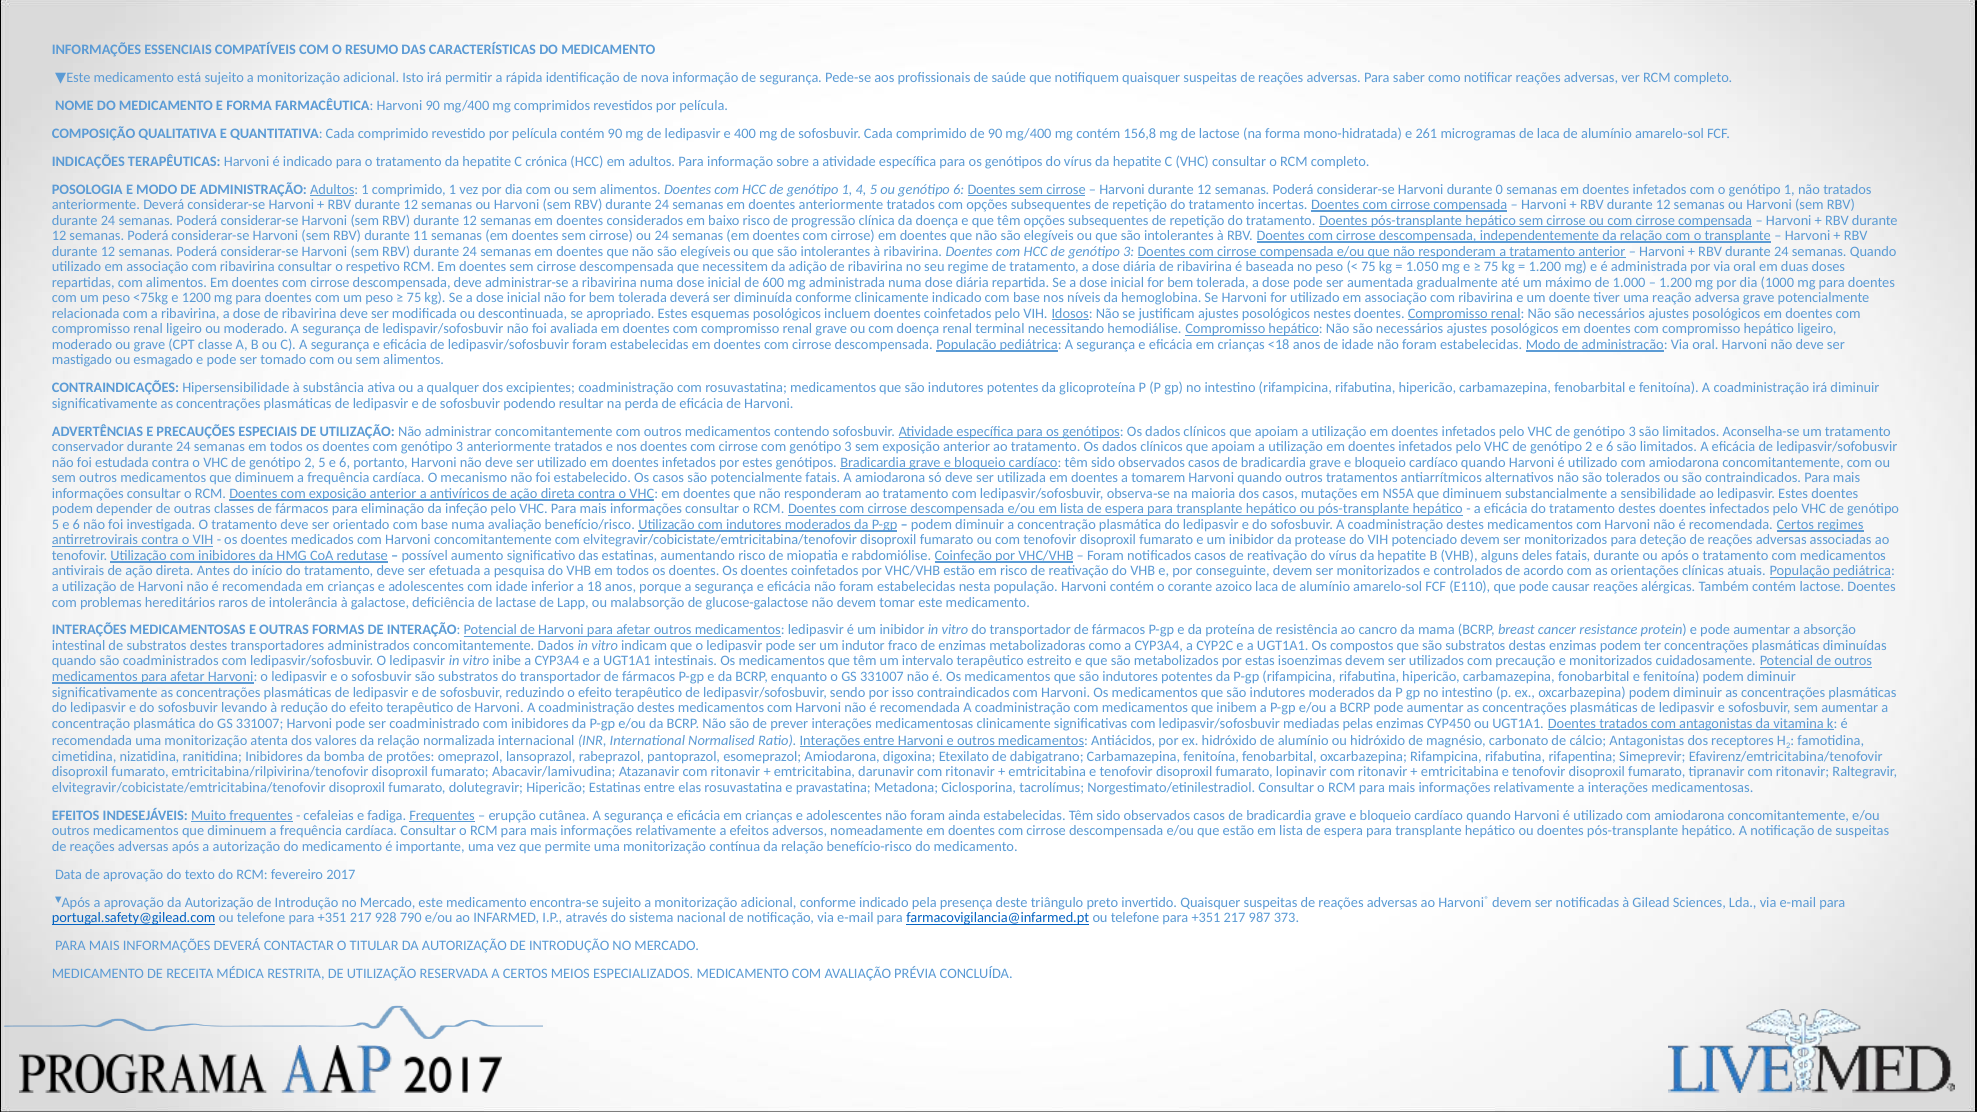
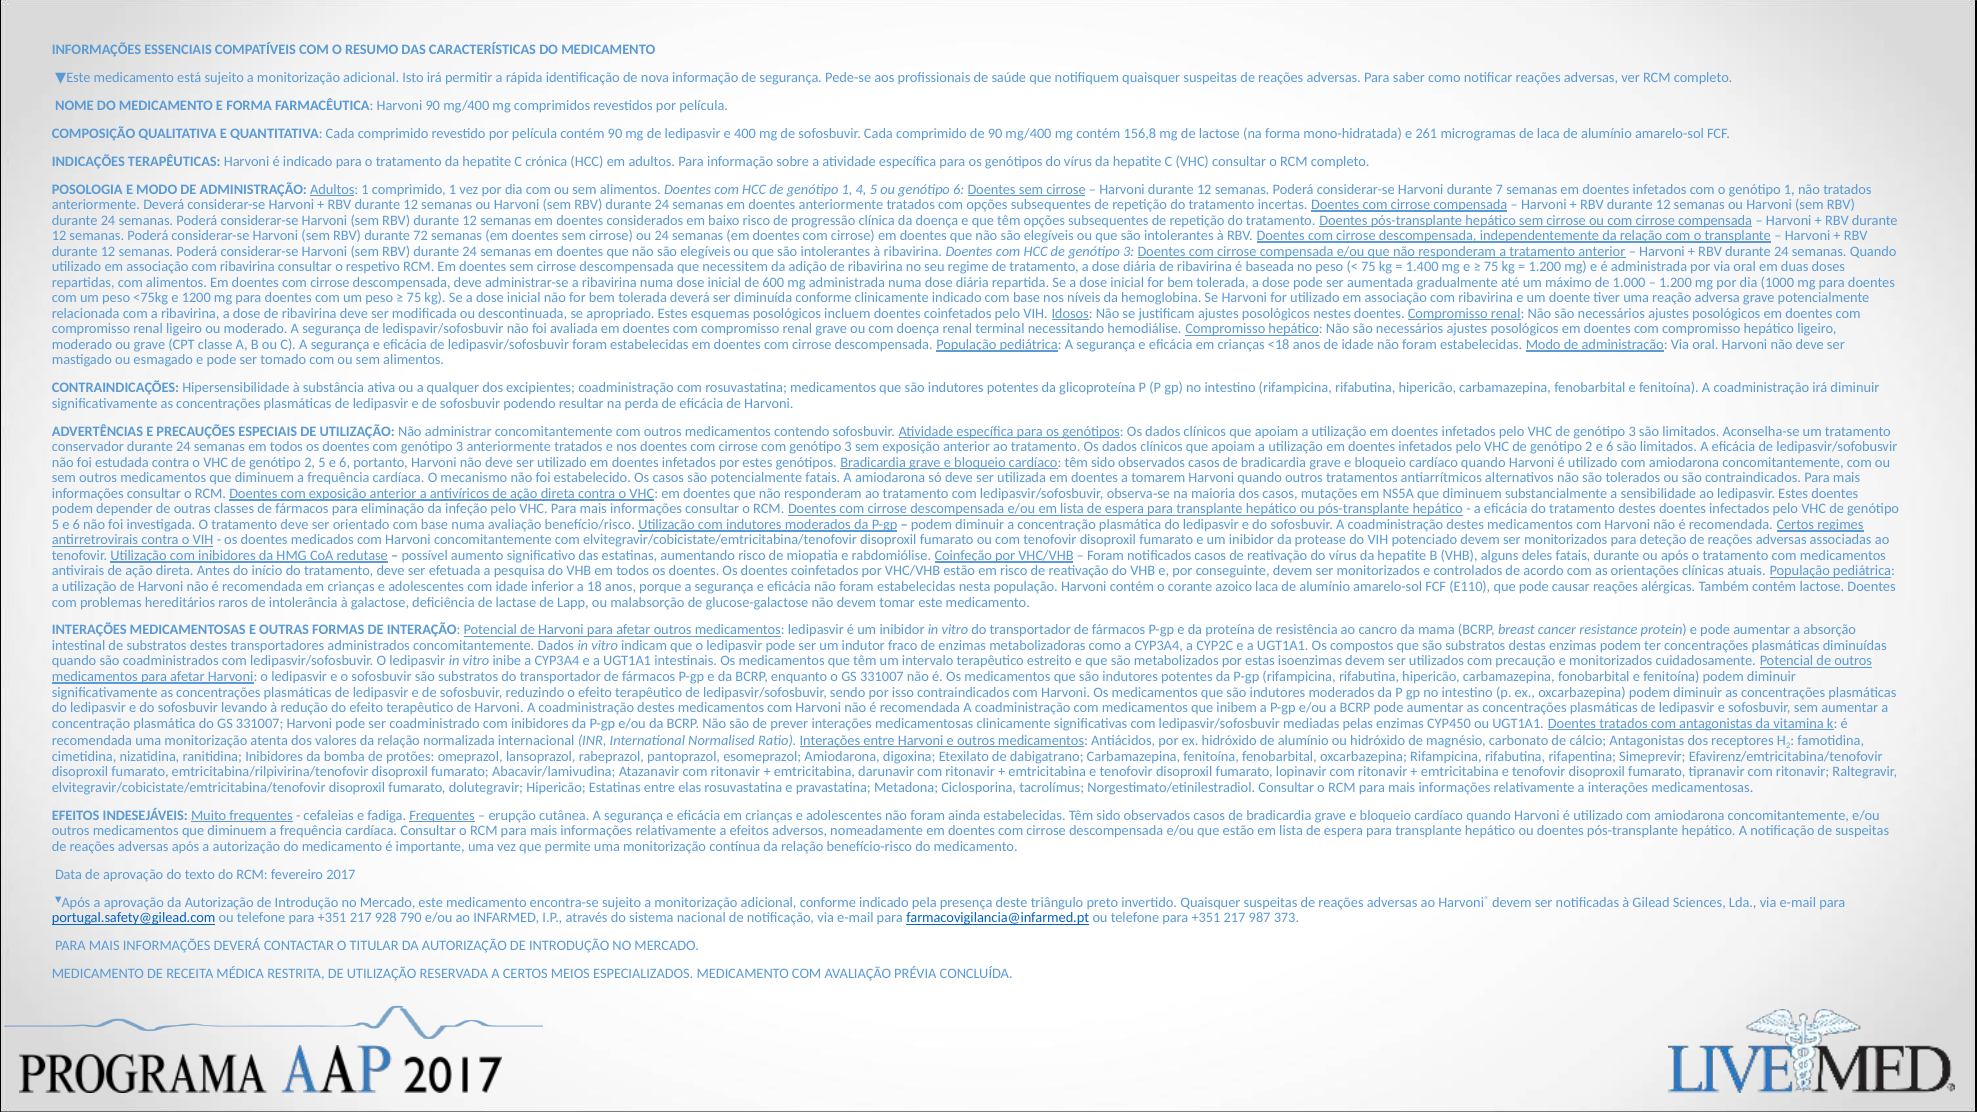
0: 0 -> 7
11: 11 -> 72
1.050: 1.050 -> 1.400
